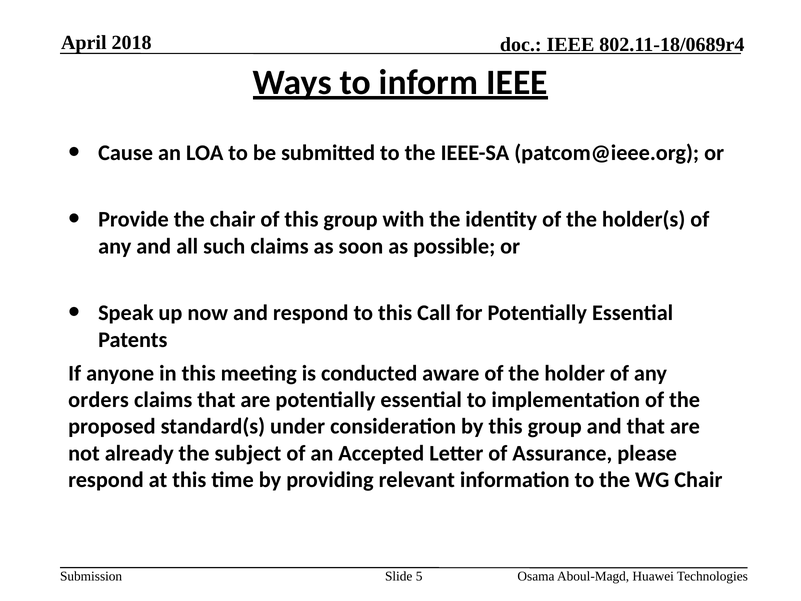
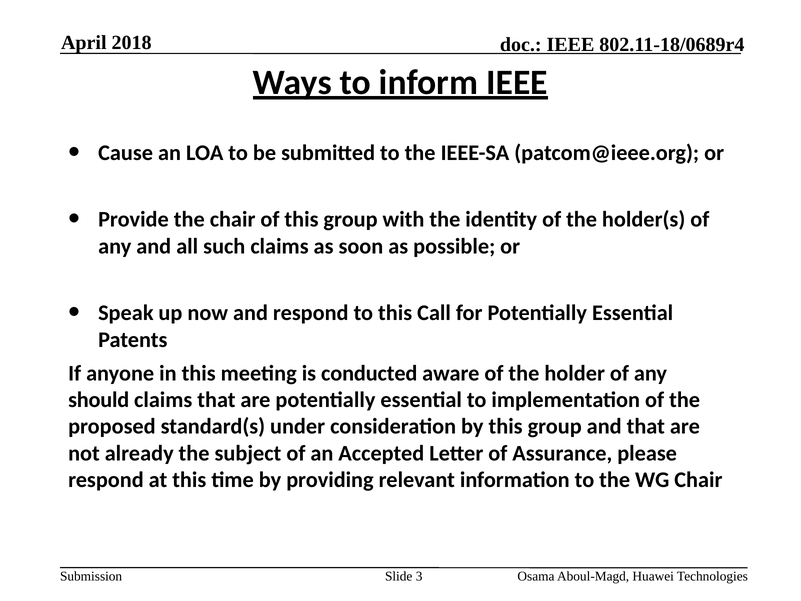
orders: orders -> should
5: 5 -> 3
